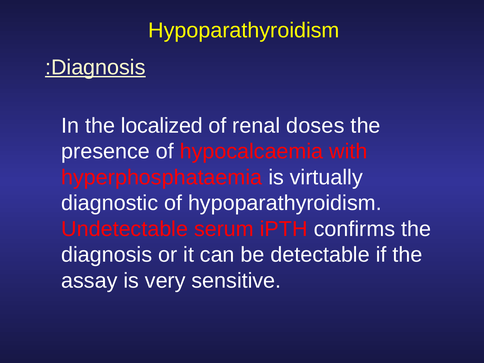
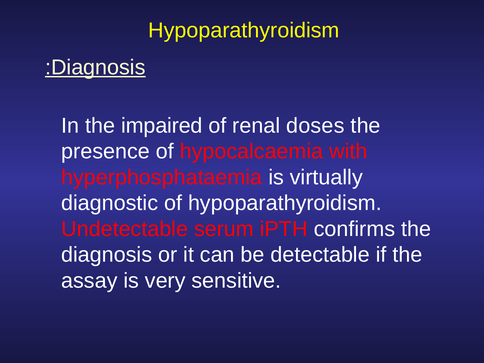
localized: localized -> impaired
